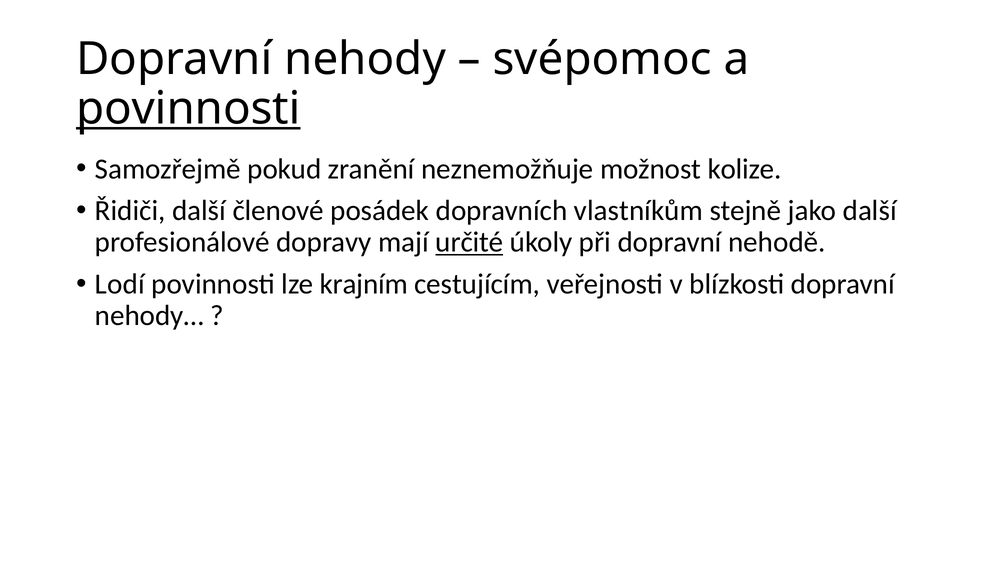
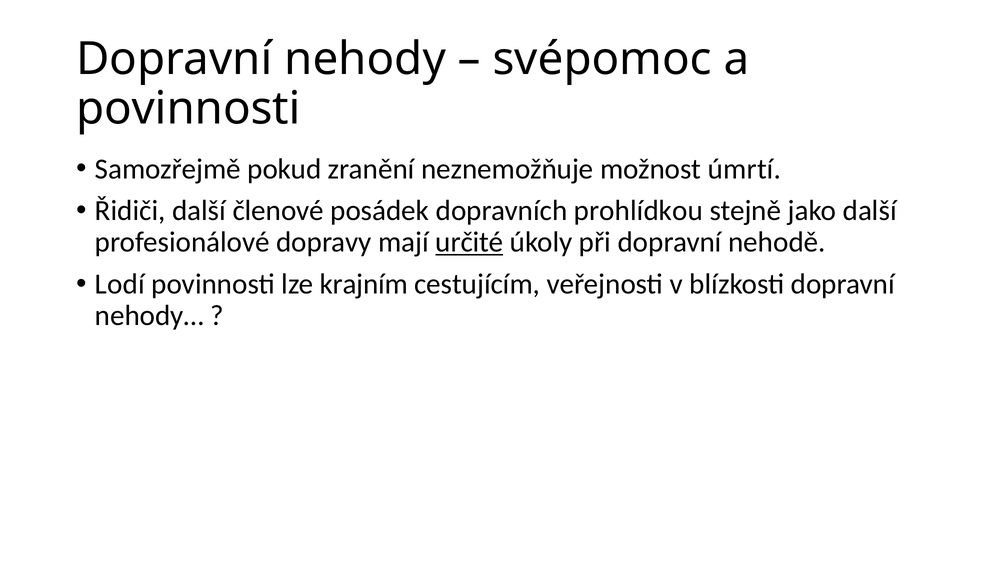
povinnosti at (188, 109) underline: present -> none
kolize: kolize -> úmrtí
vlastníkům: vlastníkům -> prohlídkou
